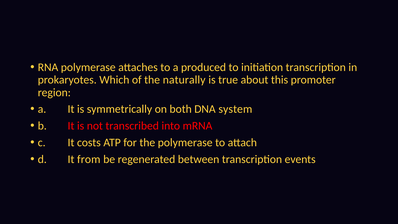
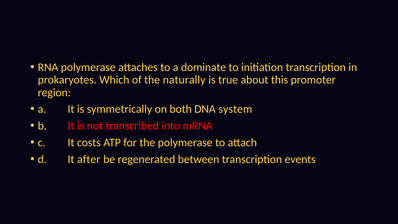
produced: produced -> dominate
from: from -> after
